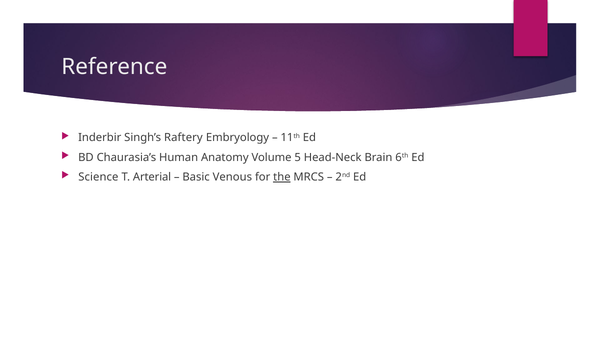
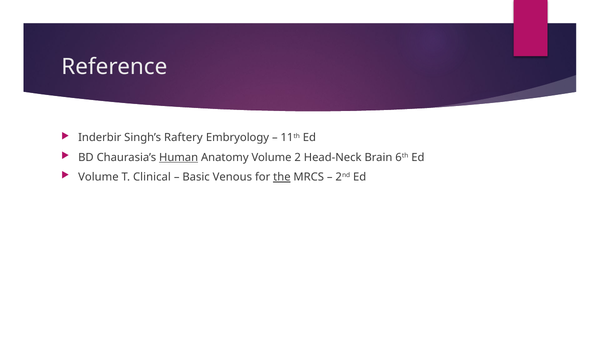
Human underline: none -> present
5: 5 -> 2
Science at (98, 177): Science -> Volume
Arterial: Arterial -> Clinical
